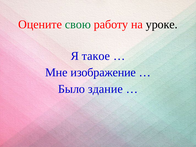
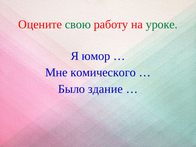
уроке colour: black -> green
такое: такое -> юмор
изображение: изображение -> комического
